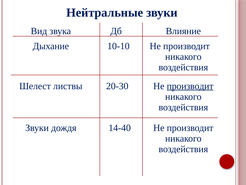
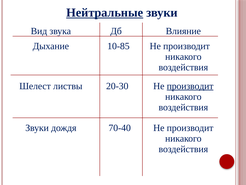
Нейтральные underline: none -> present
10-10: 10-10 -> 10-85
14-40: 14-40 -> 70-40
